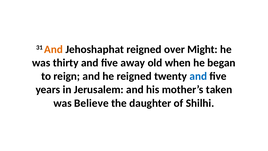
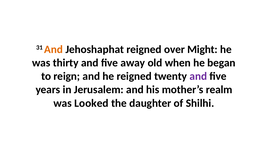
and at (198, 76) colour: blue -> purple
taken: taken -> realm
Believe: Believe -> Looked
